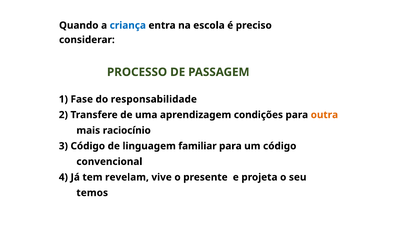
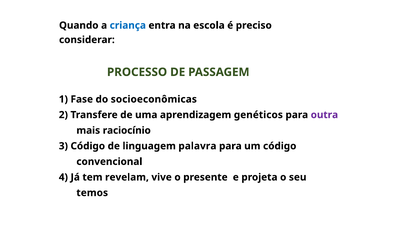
responsabilidade: responsabilidade -> socioeconômicas
condições: condições -> genéticos
outra colour: orange -> purple
familiar: familiar -> palavra
